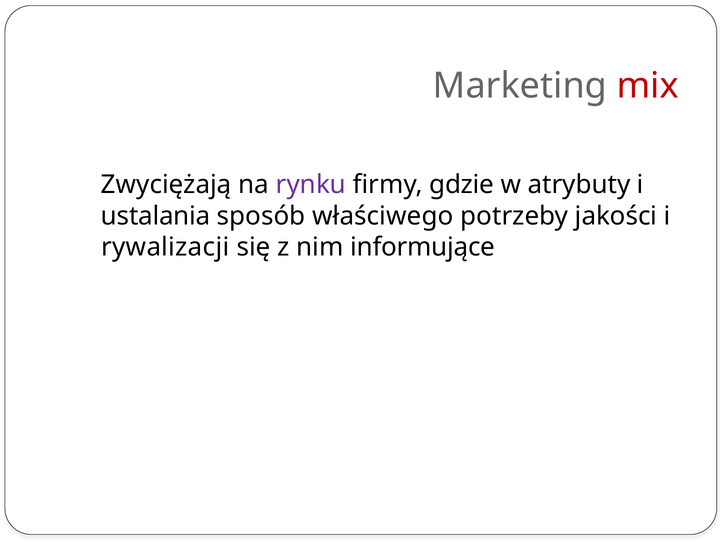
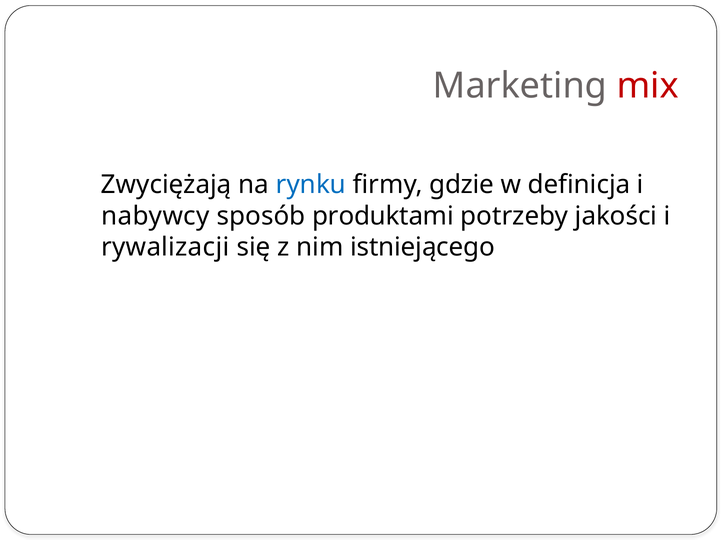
rynku colour: purple -> blue
atrybuty: atrybuty -> definicja
ustalania: ustalania -> nabywcy
właściwego: właściwego -> produktami
informujące: informujące -> istniejącego
